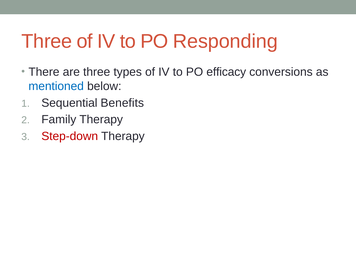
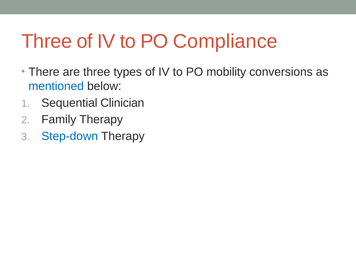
Responding: Responding -> Compliance
efficacy: efficacy -> mobility
Benefits: Benefits -> Clinician
Step-down colour: red -> blue
